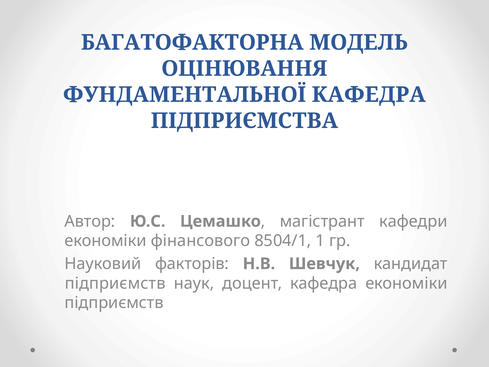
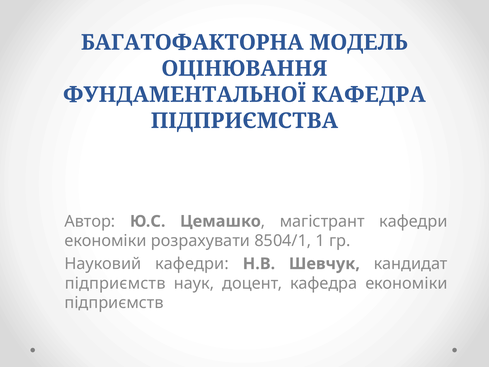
фінансового: фінансового -> розрахувати
Науковий факторів: факторів -> кафедри
